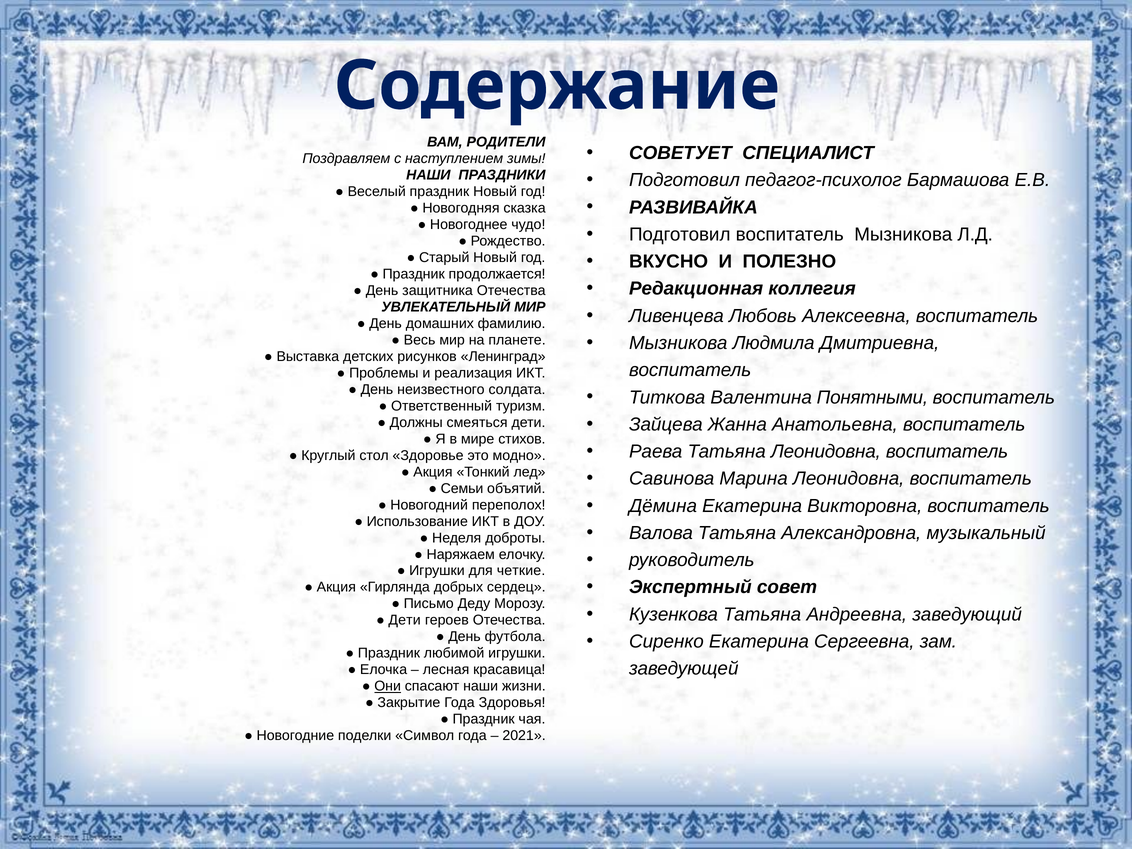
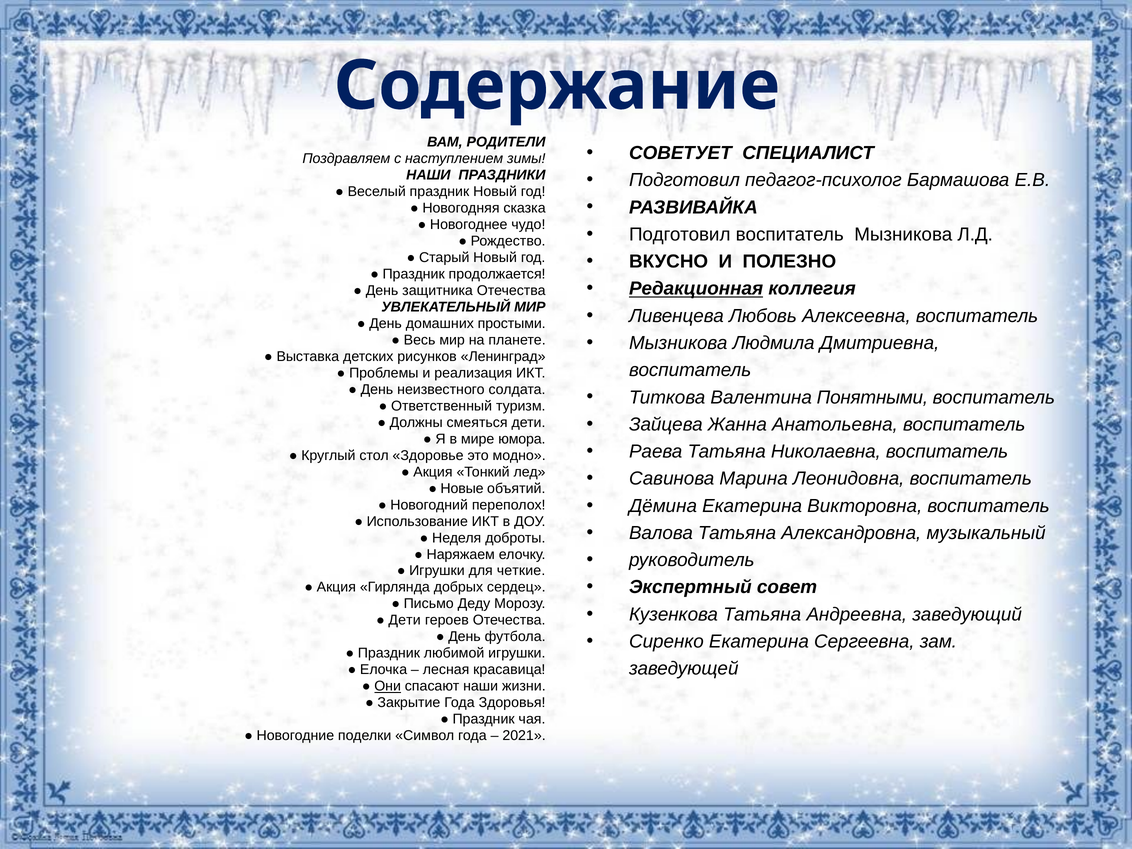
Редакционная underline: none -> present
фамилию: фамилию -> простыми
стихов: стихов -> юмора
Татьяна Леонидовна: Леонидовна -> Николаевна
Семьи: Семьи -> Новые
